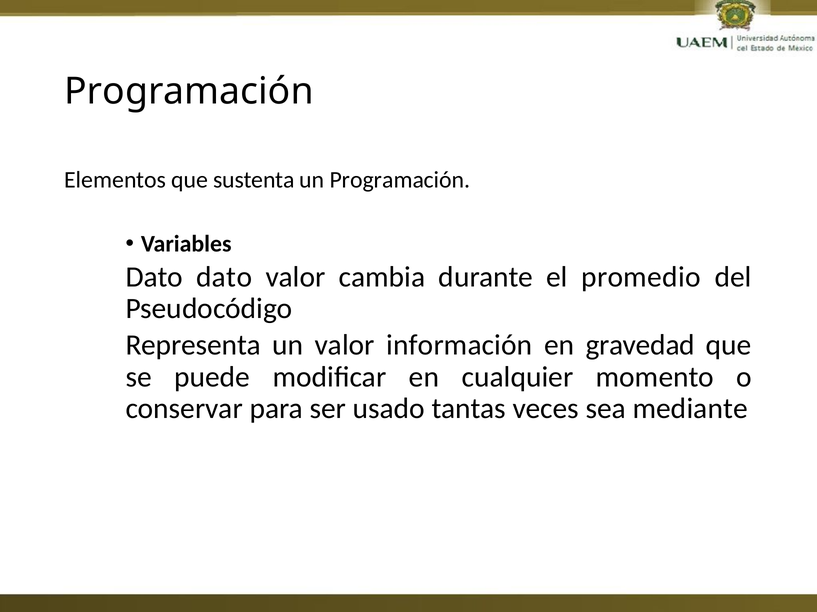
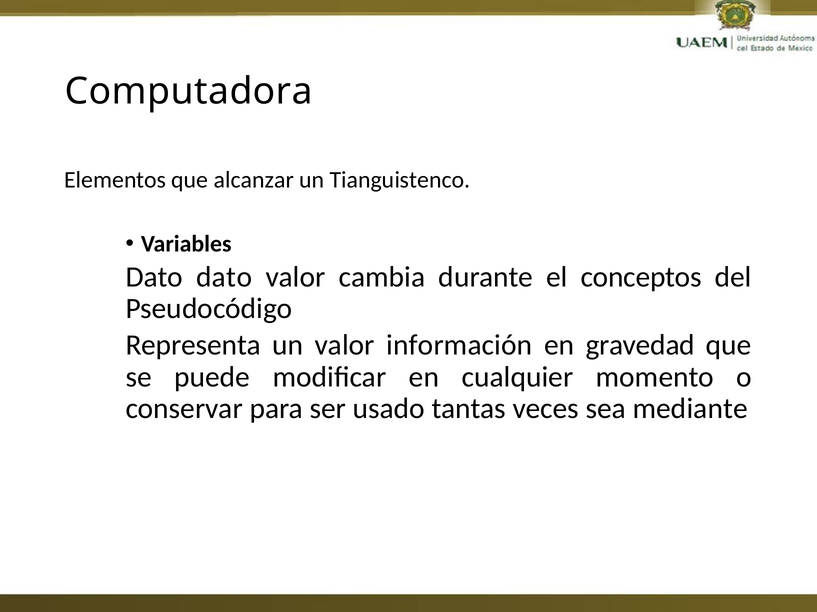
Programación at (189, 92): Programación -> Computadora
sustenta: sustenta -> alcanzar
un Programación: Programación -> Tianguistenco
promedio: promedio -> conceptos
